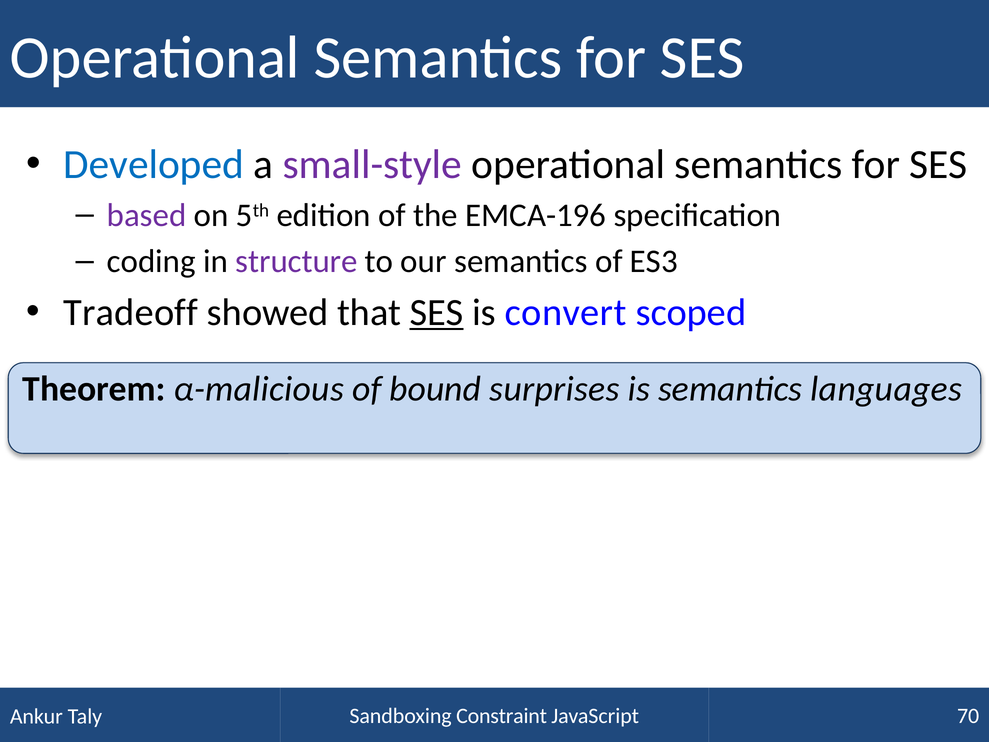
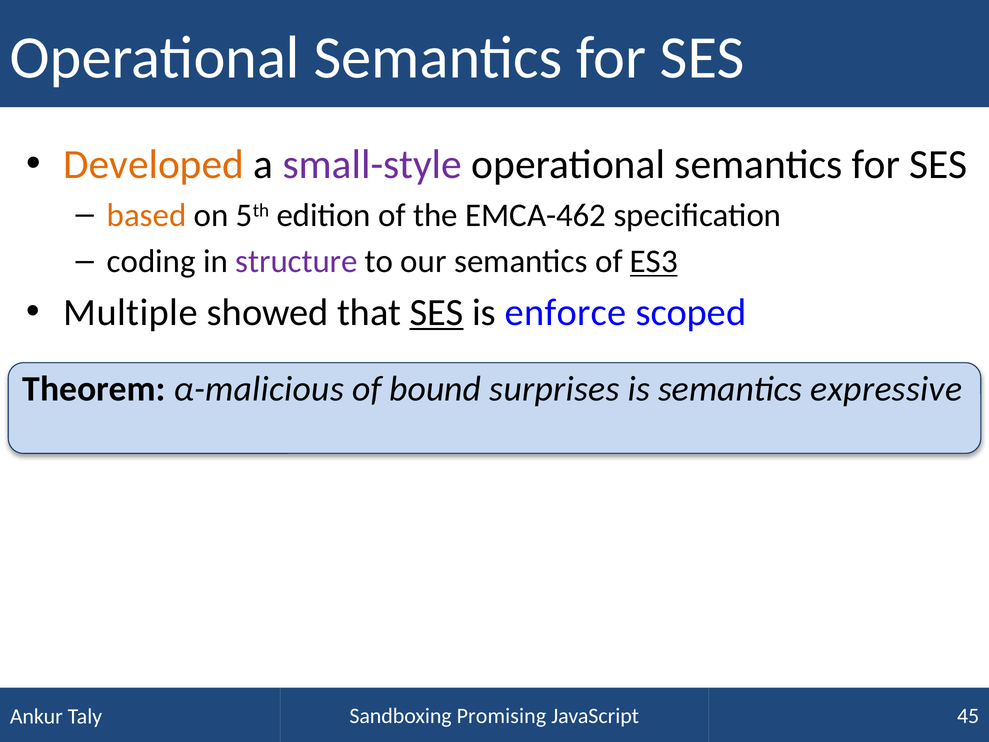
Developed colour: blue -> orange
based colour: purple -> orange
EMCA-196: EMCA-196 -> EMCA-462
ES3 underline: none -> present
Tradeoff: Tradeoff -> Multiple
convert: convert -> enforce
languages: languages -> expressive
Constraint: Constraint -> Promising
70: 70 -> 45
